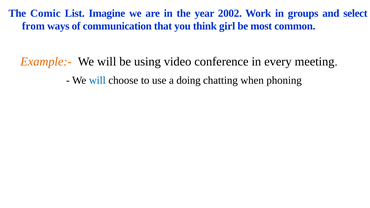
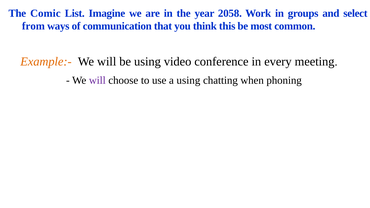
2002: 2002 -> 2058
girl: girl -> this
will at (97, 80) colour: blue -> purple
a doing: doing -> using
